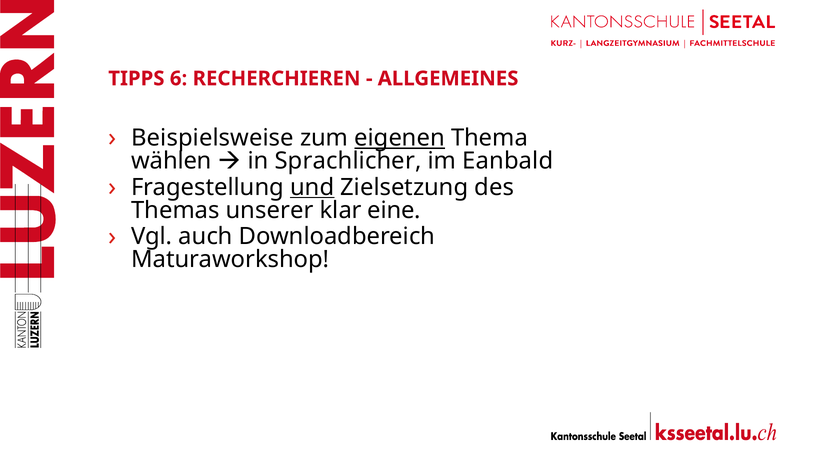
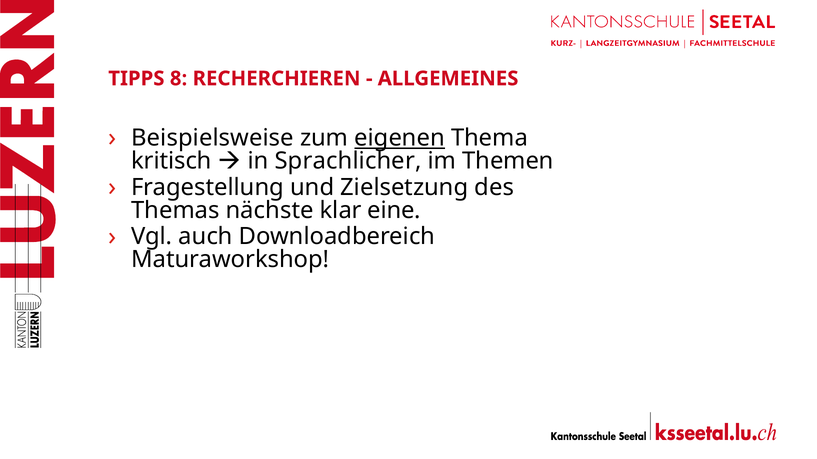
6: 6 -> 8
wählen: wählen -> kritisch
Eanbald: Eanbald -> Themen
und underline: present -> none
unserer: unserer -> nächste
